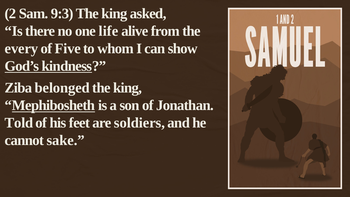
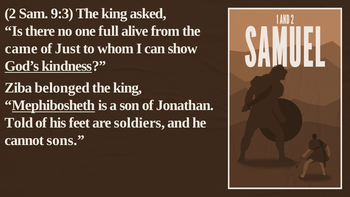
life: life -> full
every: every -> came
Five: Five -> Just
sake: sake -> sons
